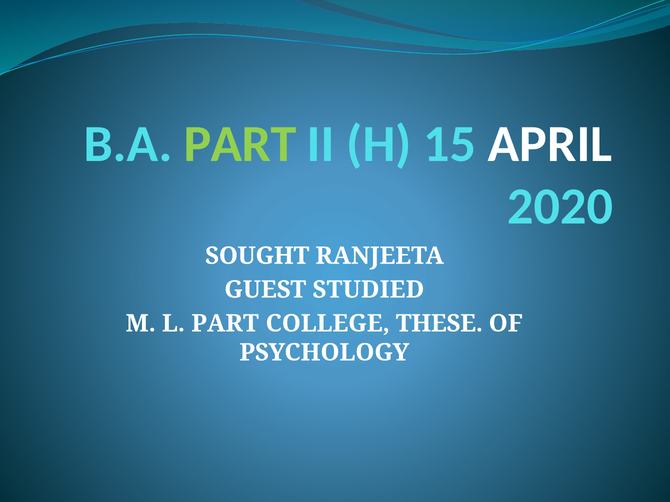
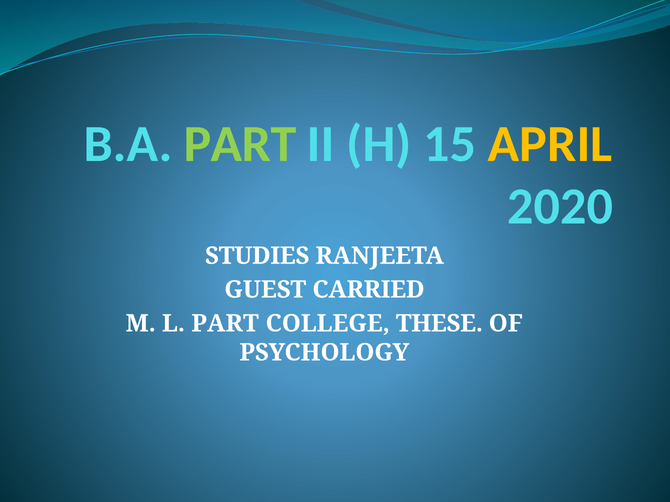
APRIL colour: white -> yellow
SOUGHT: SOUGHT -> STUDIES
STUDIED: STUDIED -> CARRIED
